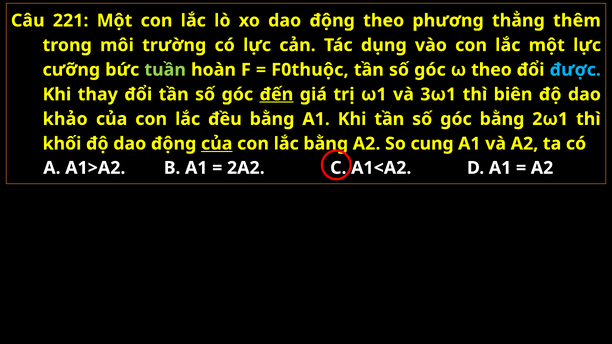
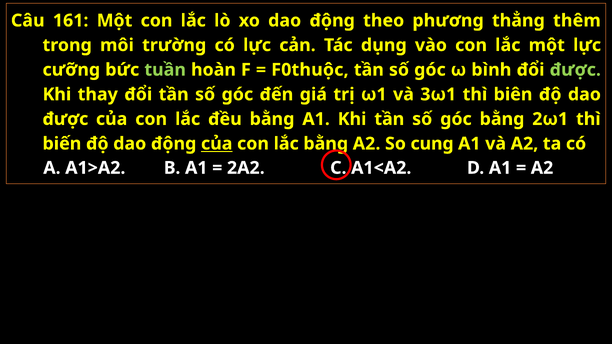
221: 221 -> 161
ω theo: theo -> bình
được at (575, 70) colour: light blue -> light green
đến underline: present -> none
khảo at (65, 119): khảo -> được
khối: khối -> biến
